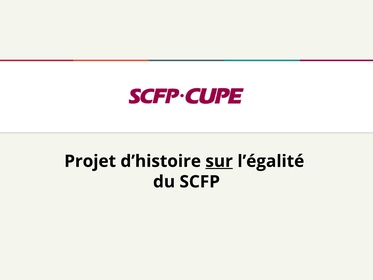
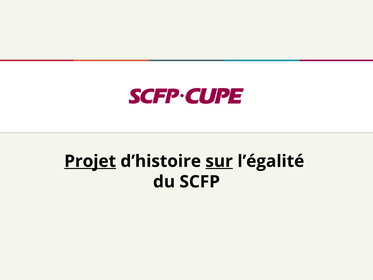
Projet underline: none -> present
